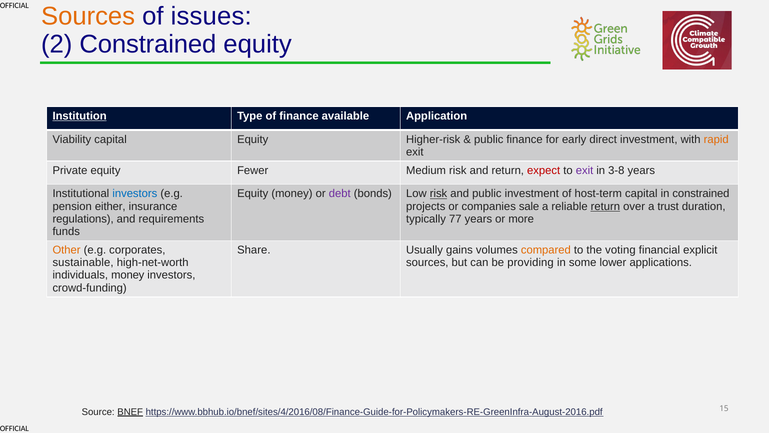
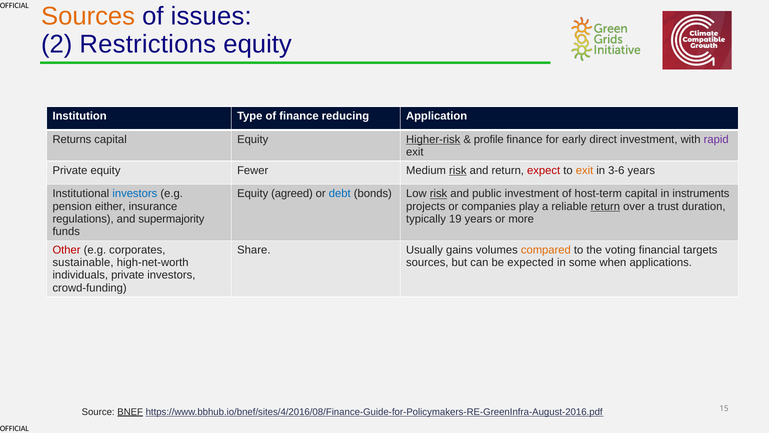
2 Constrained: Constrained -> Restrictions
Institution underline: present -> none
available: available -> reducing
Viability: Viability -> Returns
Higher-risk underline: none -> present
public at (489, 139): public -> profile
rapid colour: orange -> purple
risk at (458, 170) underline: none -> present
exit at (585, 170) colour: purple -> orange
3-8: 3-8 -> 3-6
Equity money: money -> agreed
debt colour: purple -> blue
in constrained: constrained -> instruments
sale: sale -> play
requirements: requirements -> supermajority
77: 77 -> 19
Other colour: orange -> red
explicit: explicit -> targets
providing: providing -> expected
lower: lower -> when
individuals money: money -> private
